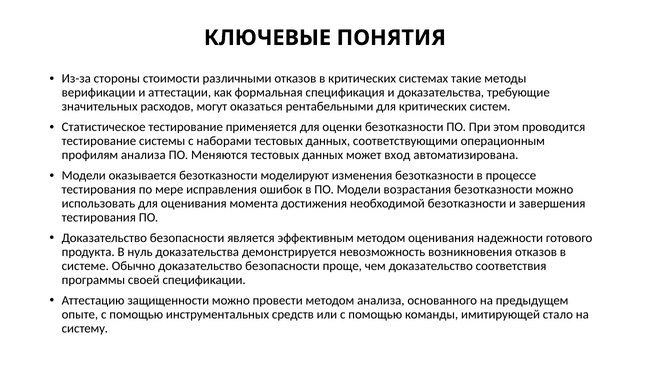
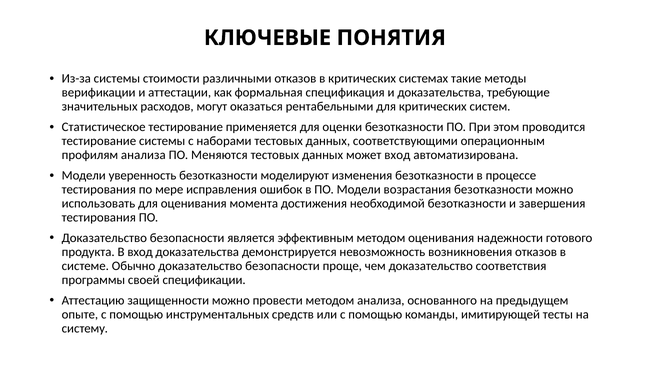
Из-за стороны: стороны -> системы
оказывается: оказывается -> уверенность
В нуль: нуль -> вход
стало: стало -> тесты
